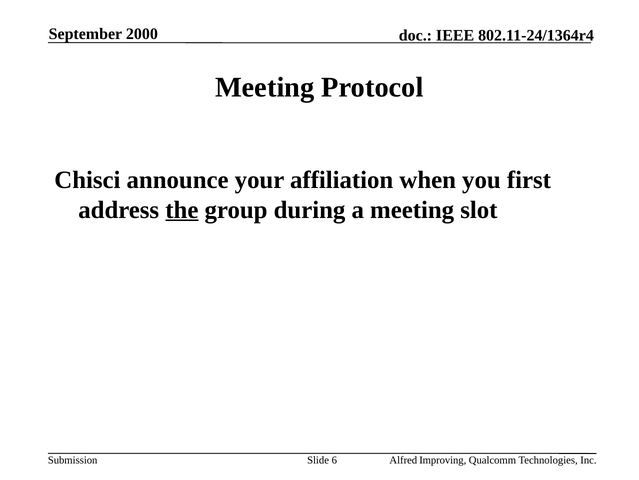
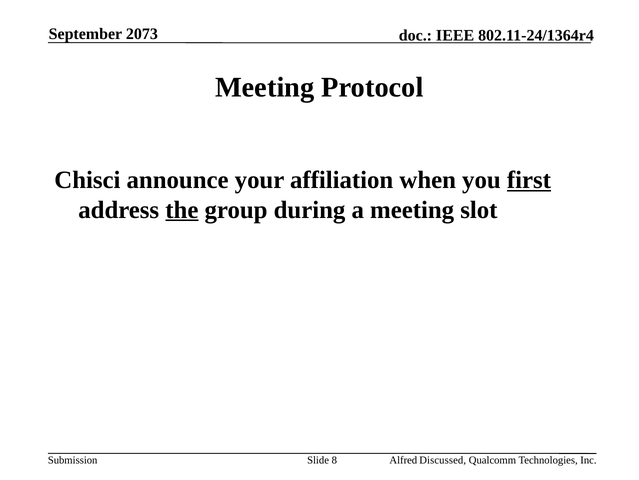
2000: 2000 -> 2073
first underline: none -> present
6: 6 -> 8
Improving: Improving -> Discussed
